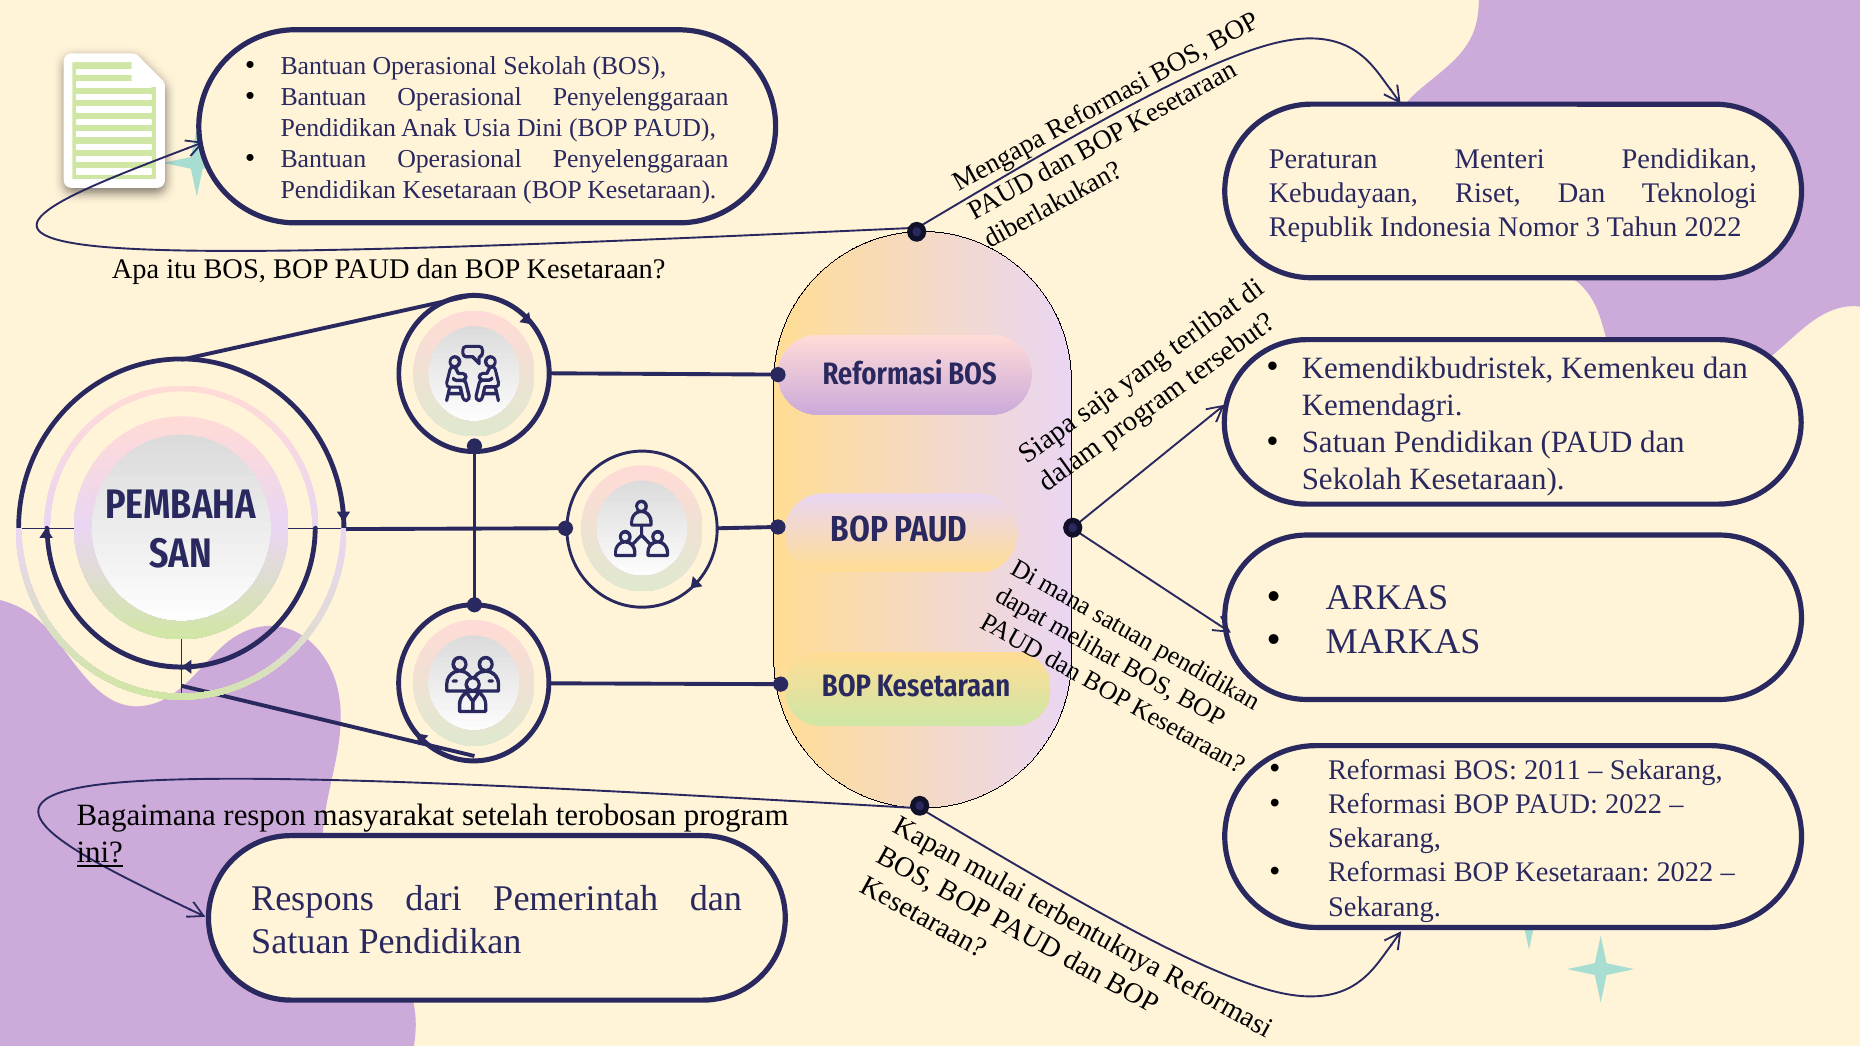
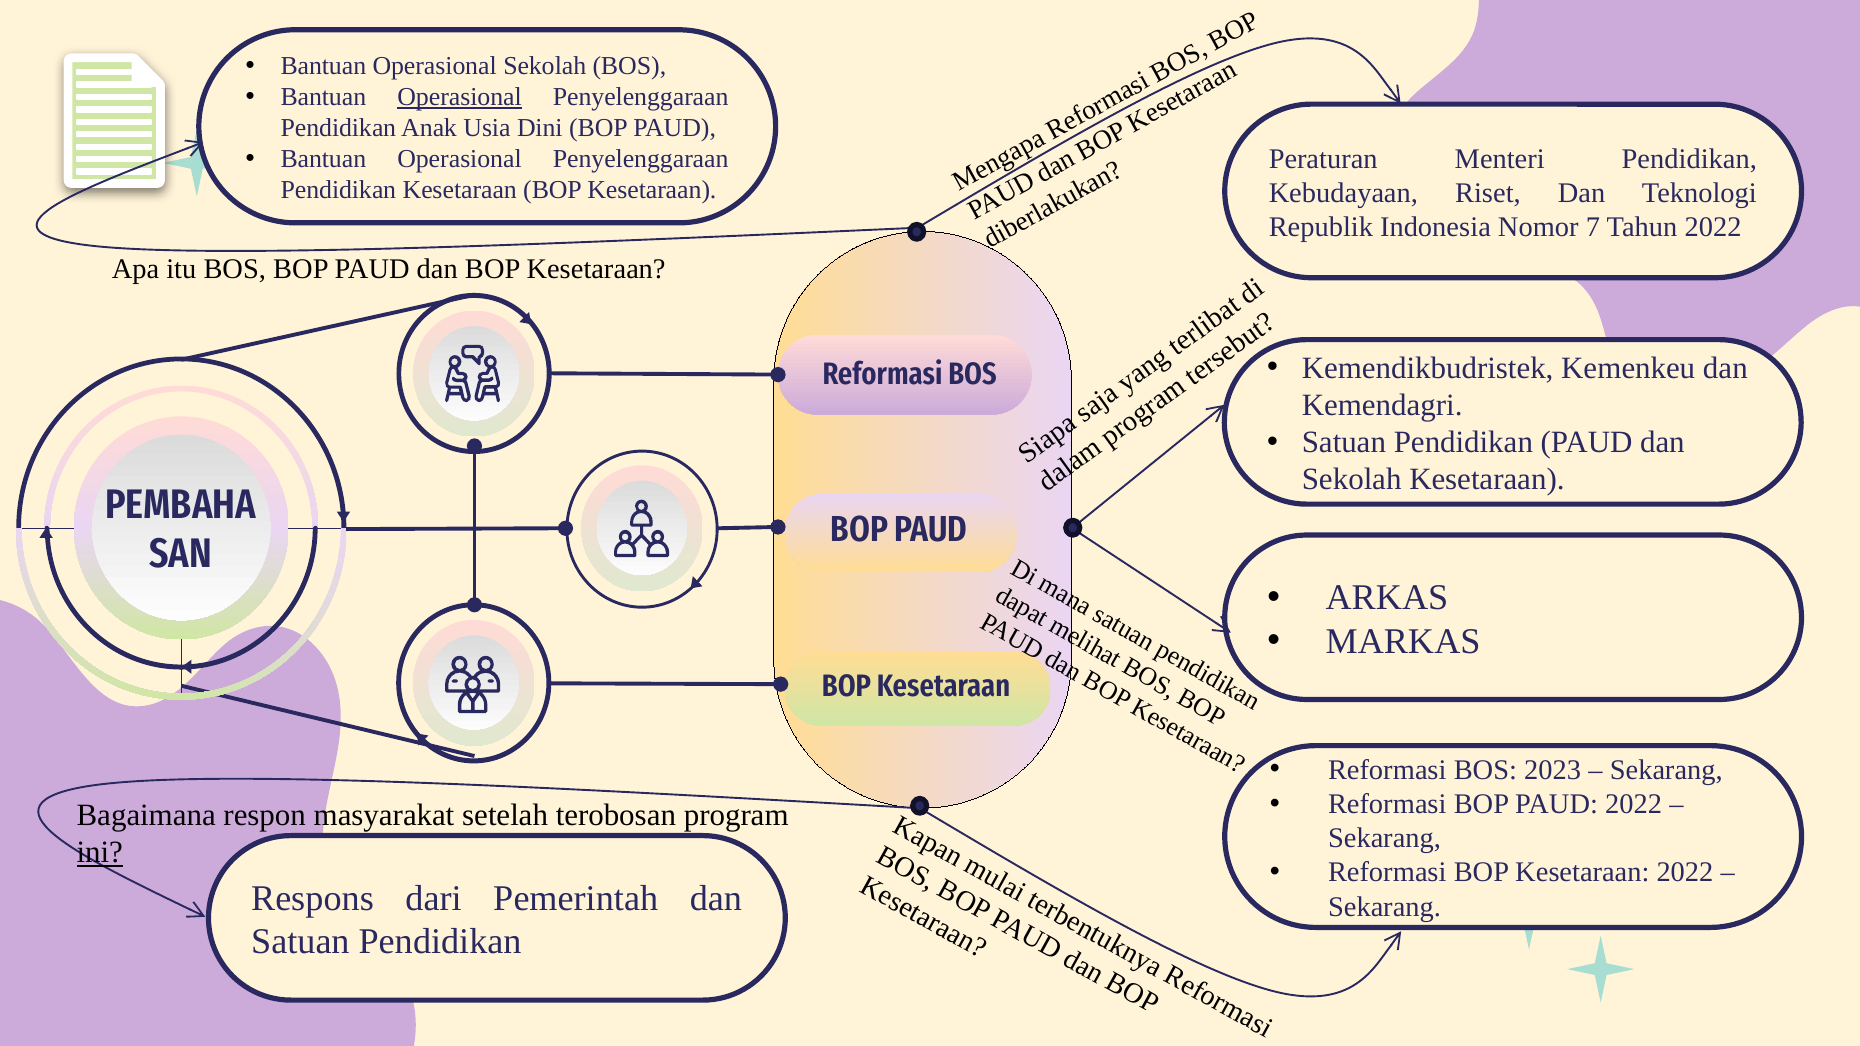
Operasional at (460, 97) underline: none -> present
3: 3 -> 7
2011: 2011 -> 2023
